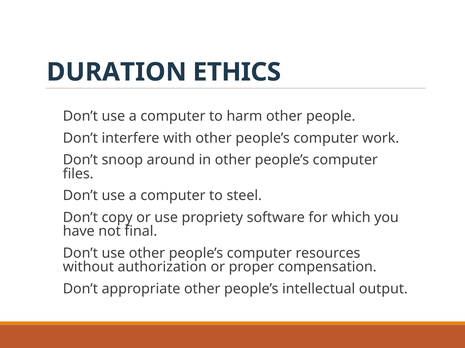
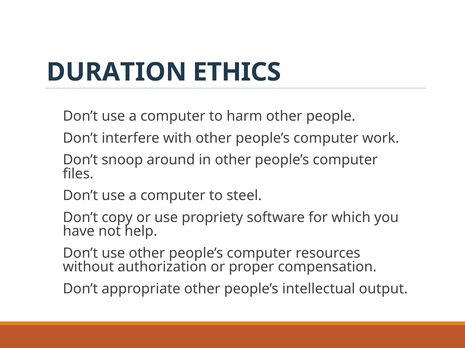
final: final -> help
